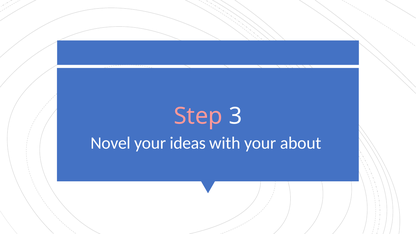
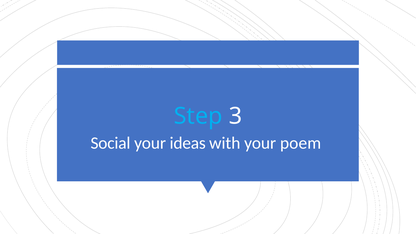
Step colour: pink -> light blue
Novel: Novel -> Social
about: about -> poem
